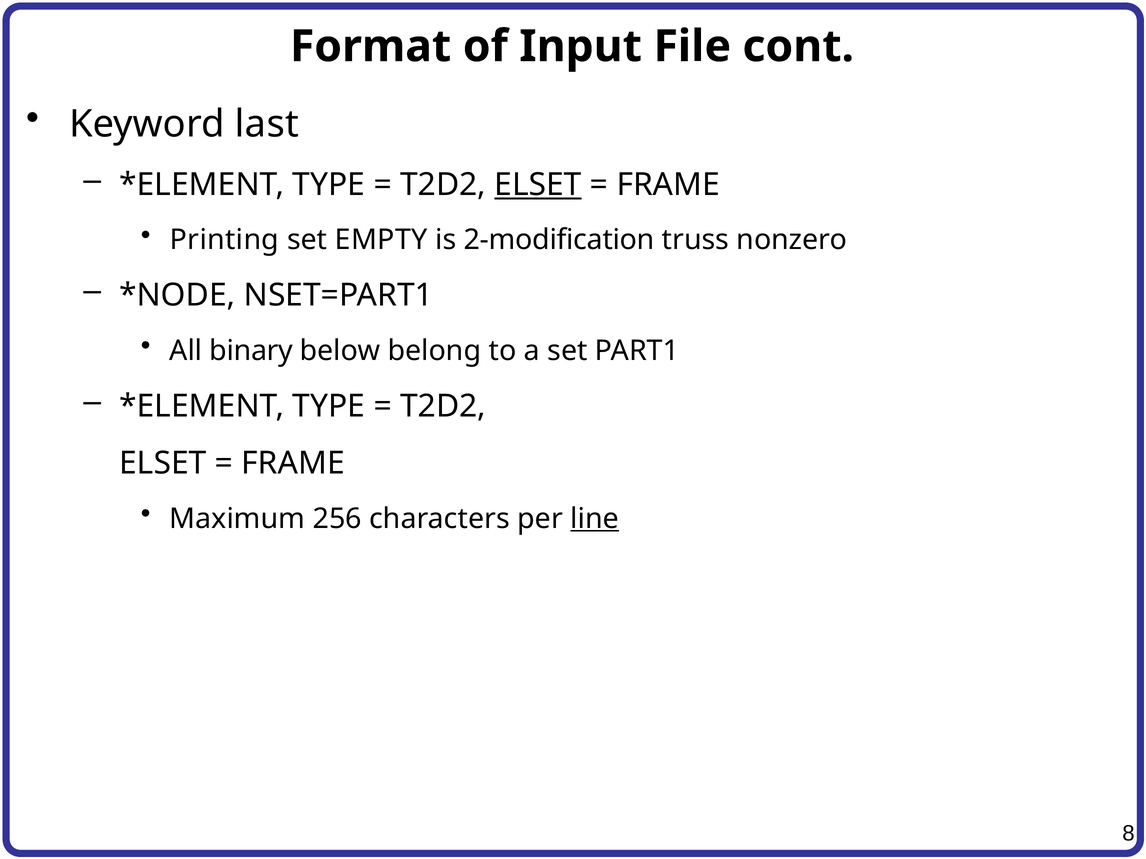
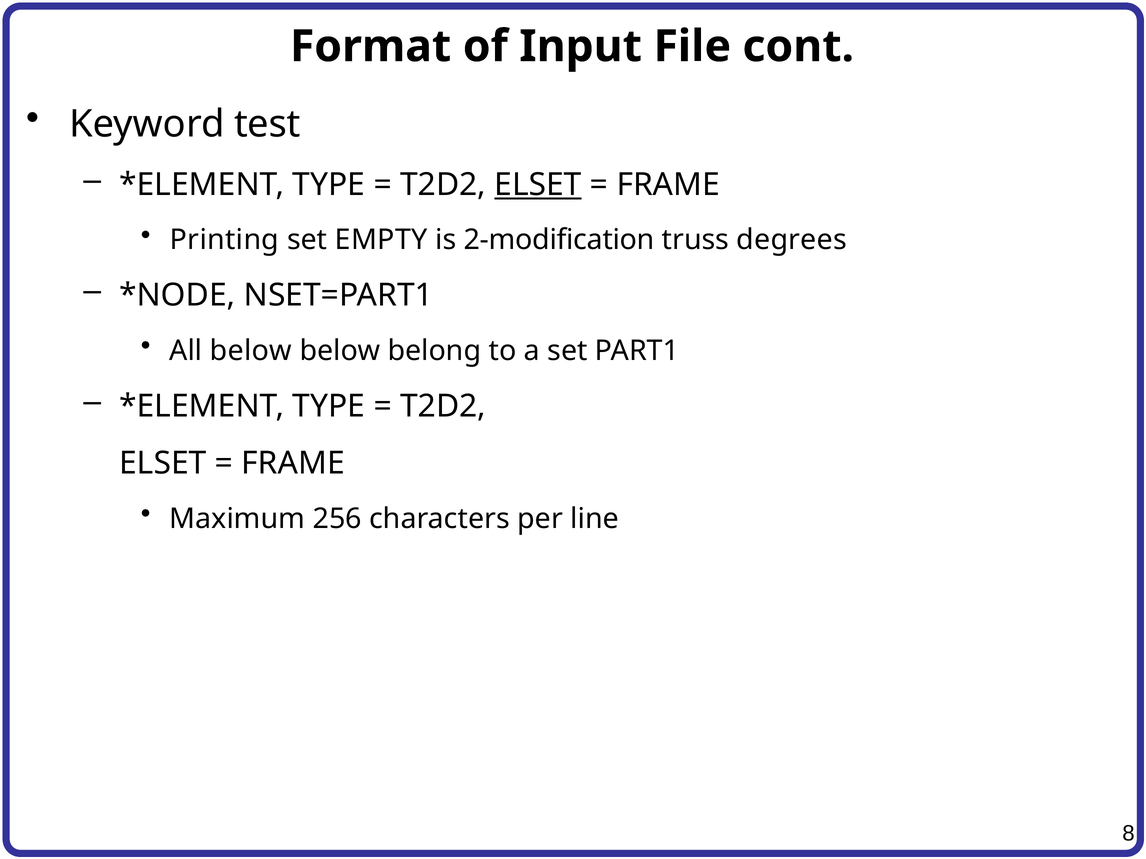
last: last -> test
nonzero: nonzero -> degrees
All binary: binary -> below
line underline: present -> none
